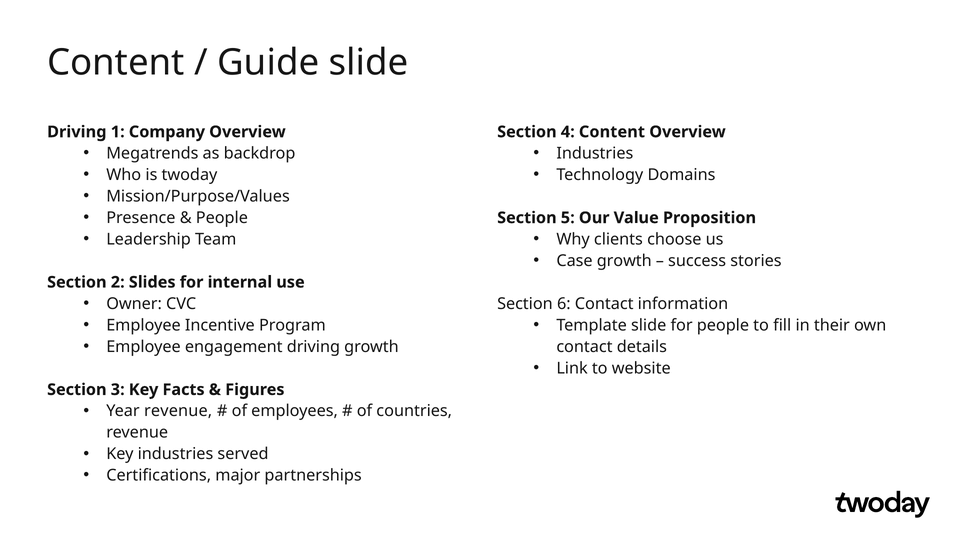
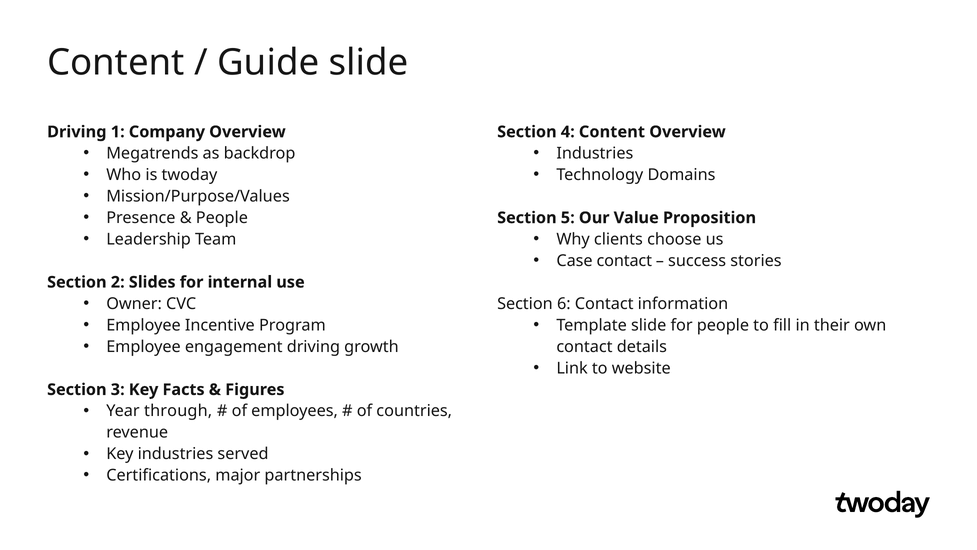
Case growth: growth -> contact
Year revenue: revenue -> through
